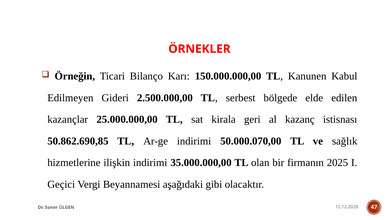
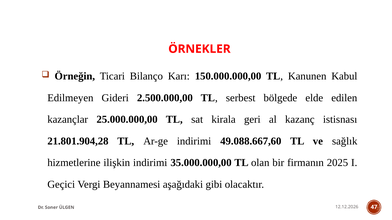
50.862.690,85: 50.862.690,85 -> 21.801.904,28
50.000.070,00: 50.000.070,00 -> 49.088.667,60
